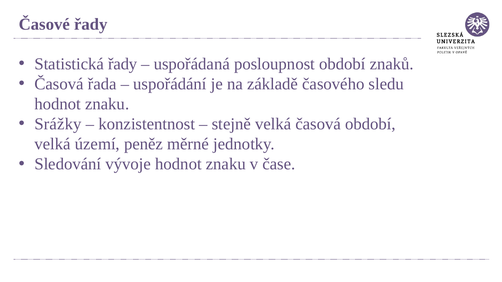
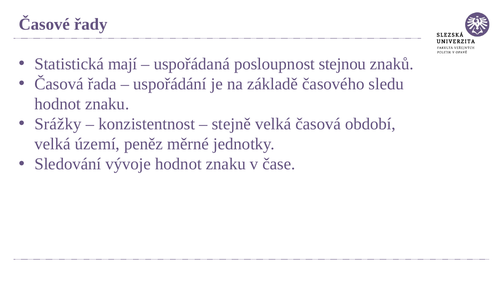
Statistická řady: řady -> mají
posloupnost období: období -> stejnou
